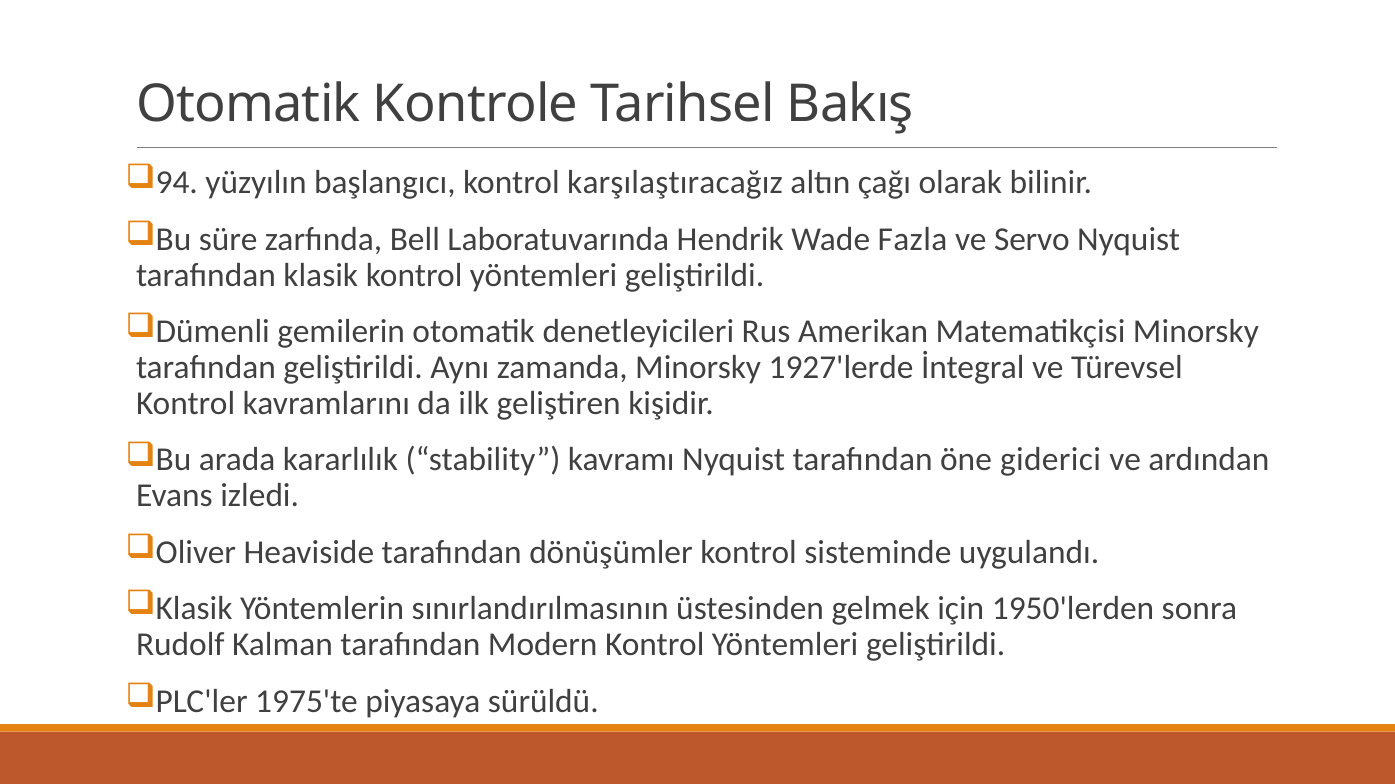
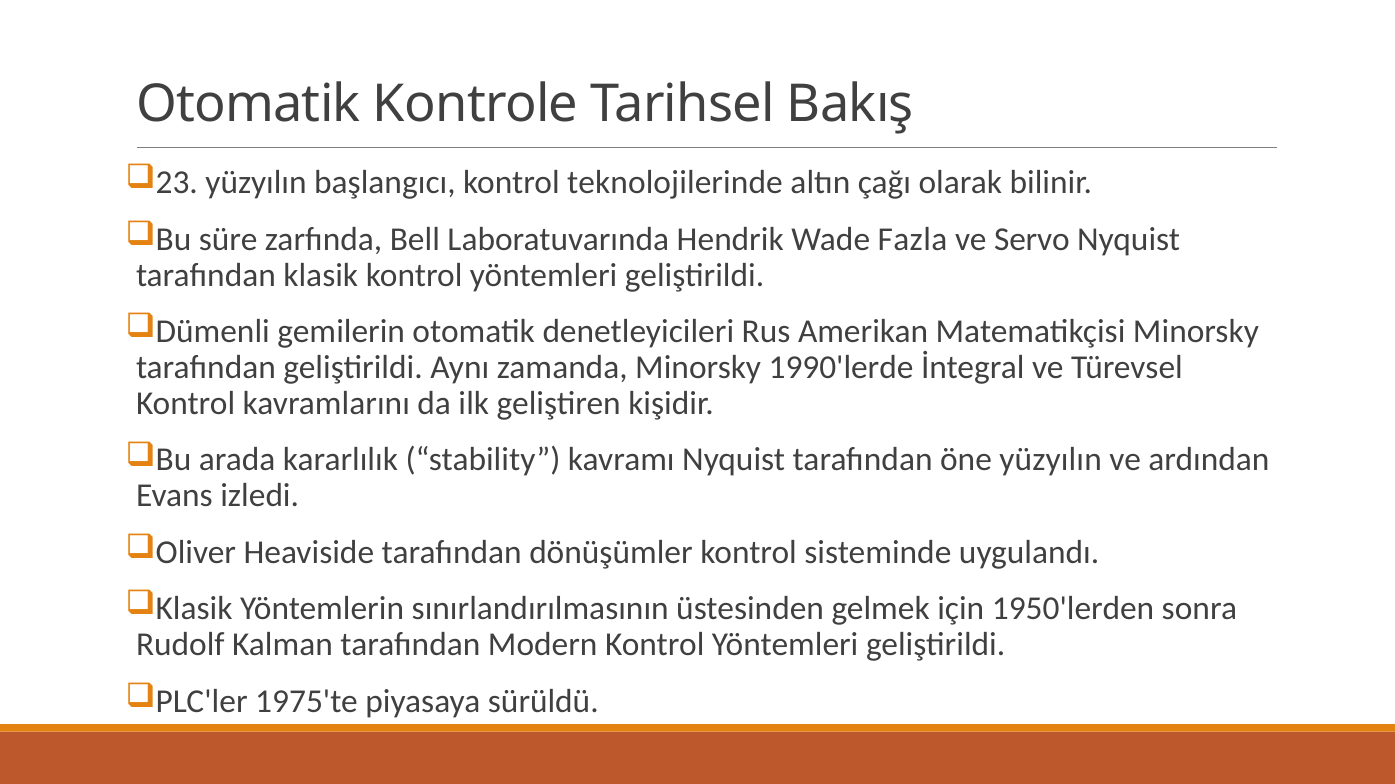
94: 94 -> 23
karşılaştıracağız: karşılaştıracağız -> teknolojilerinde
1927'lerde: 1927'lerde -> 1990'lerde
öne giderici: giderici -> yüzyılın
